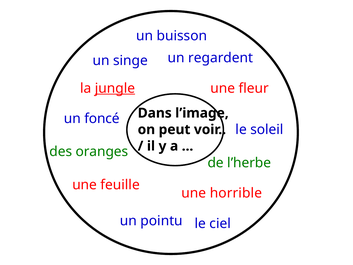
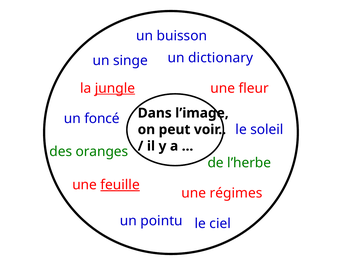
regardent: regardent -> dictionary
feuille underline: none -> present
horrible: horrible -> régimes
